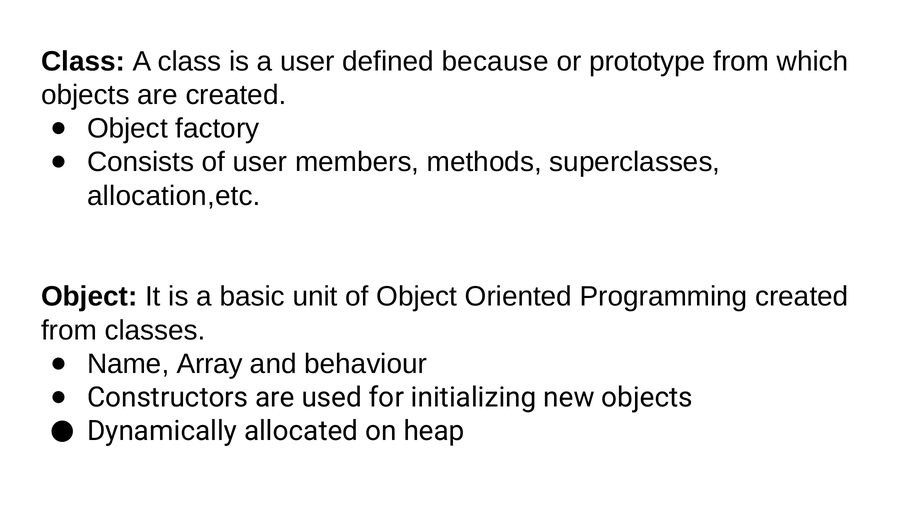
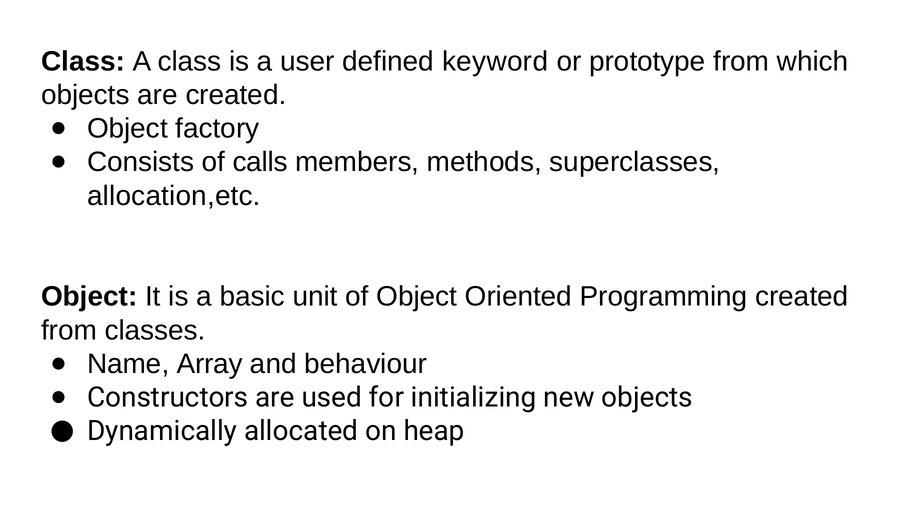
because: because -> keyword
of user: user -> calls
